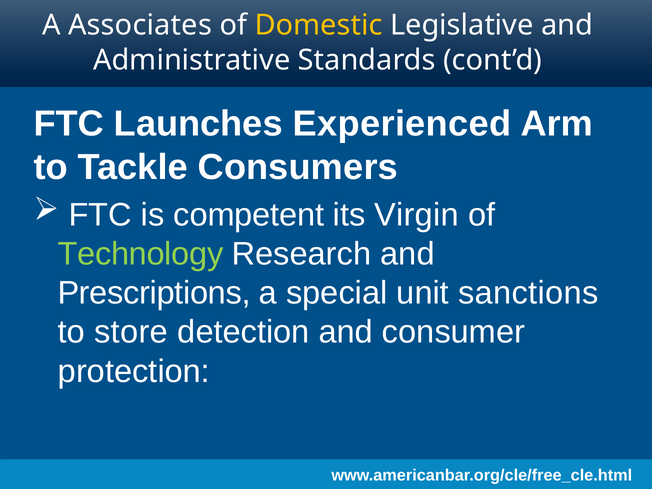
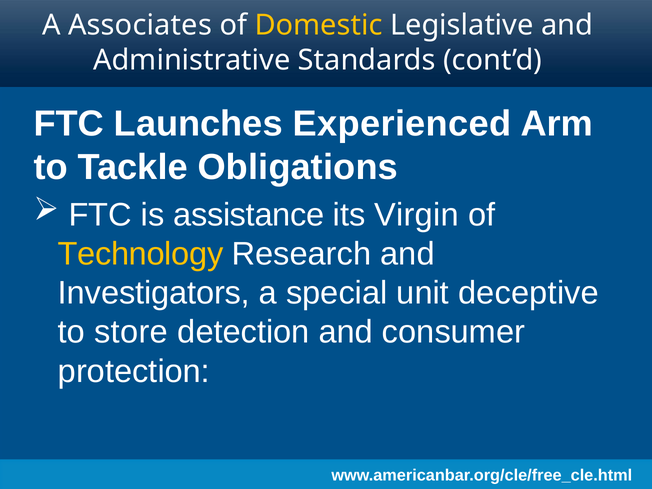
Consumers: Consumers -> Obligations
competent: competent -> assistance
Technology colour: light green -> yellow
Prescriptions: Prescriptions -> Investigators
sanctions: sanctions -> deceptive
